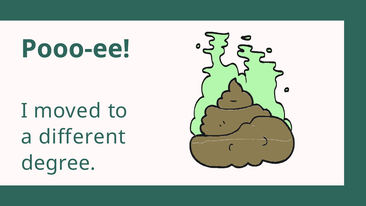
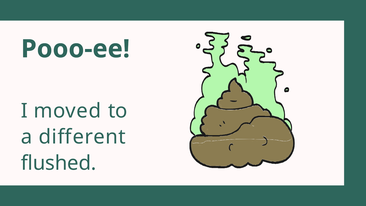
degree: degree -> flushed
